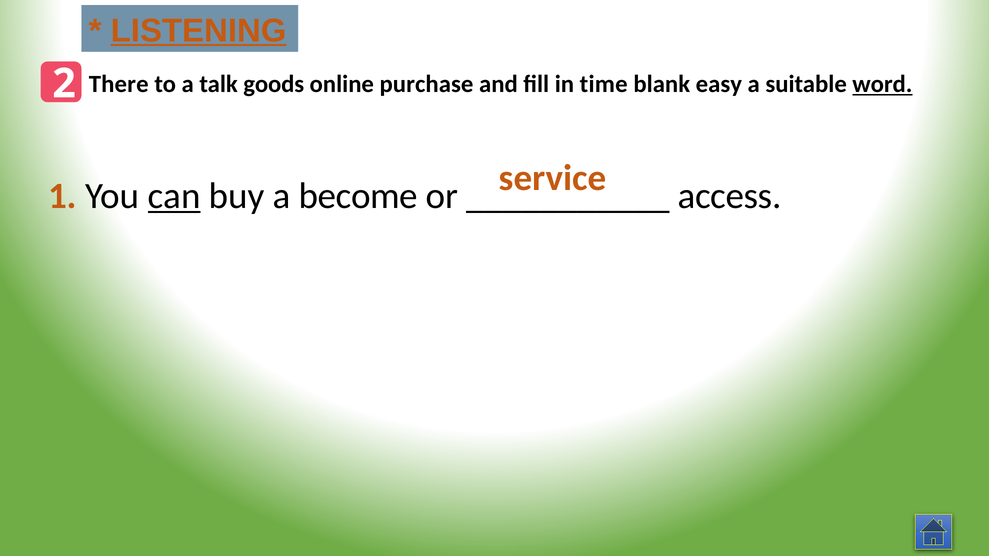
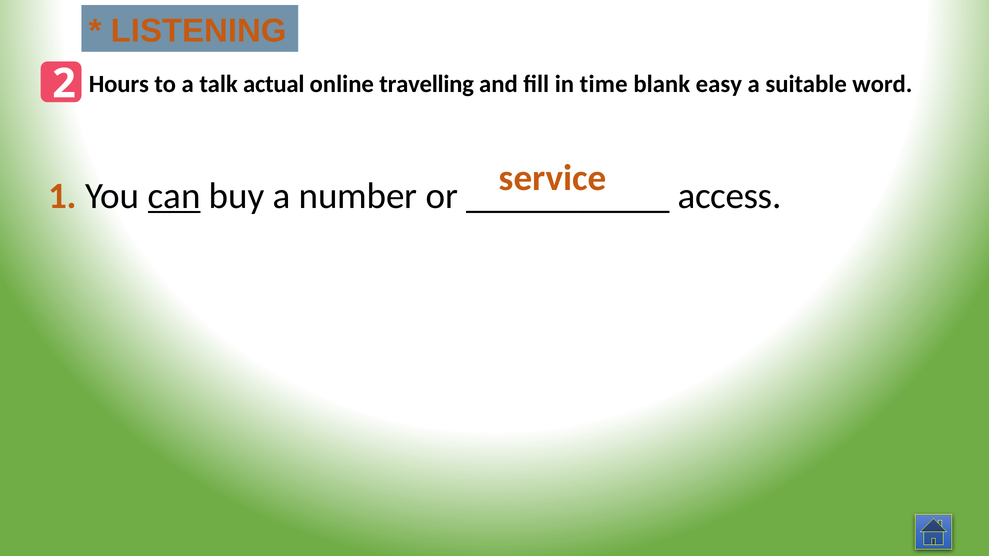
LISTENING underline: present -> none
There: There -> Hours
goods: goods -> actual
purchase: purchase -> travelling
word underline: present -> none
become: become -> number
